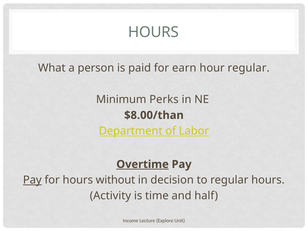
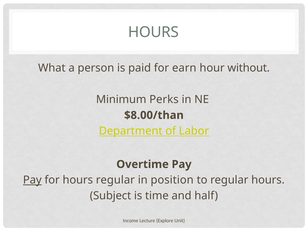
hour regular: regular -> without
Overtime underline: present -> none
hours without: without -> regular
decision: decision -> position
Activity: Activity -> Subject
